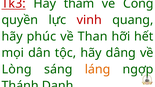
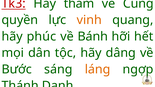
Công: Công -> Cũng
vinh colour: red -> orange
Than: Than -> Bánh
Lòng: Lòng -> Bước
